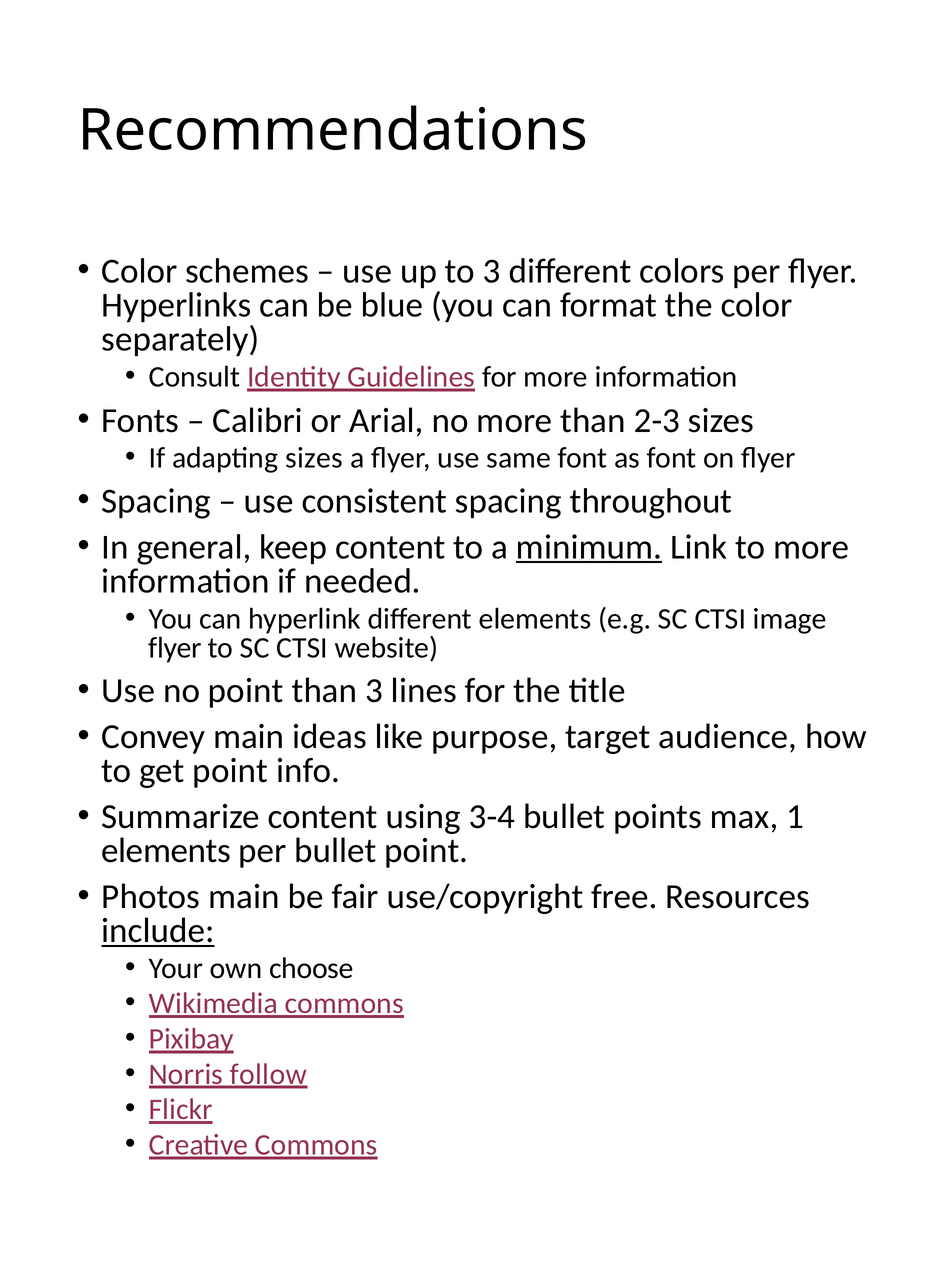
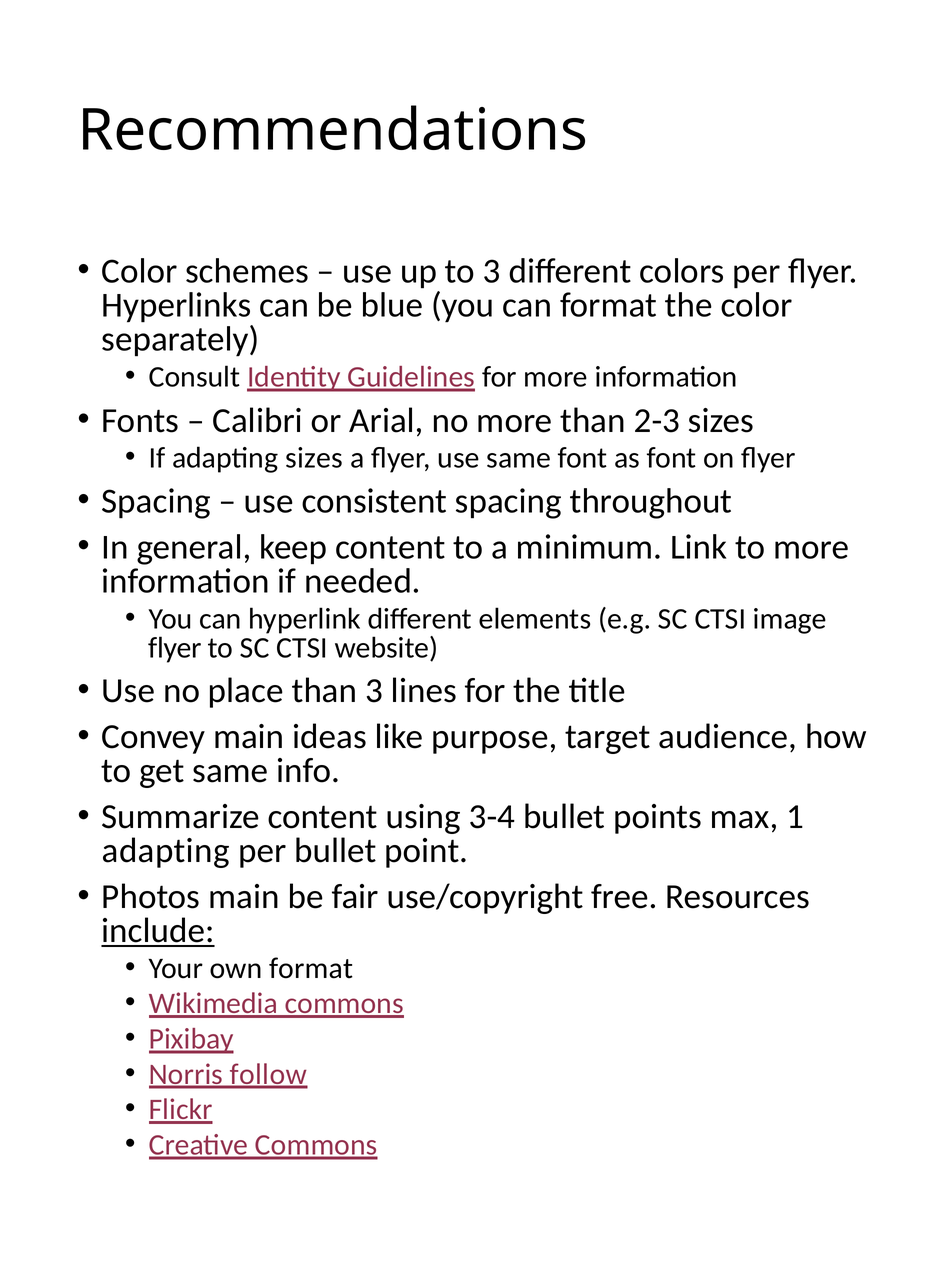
minimum underline: present -> none
no point: point -> place
get point: point -> same
elements at (166, 851): elements -> adapting
own choose: choose -> format
